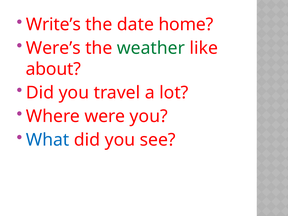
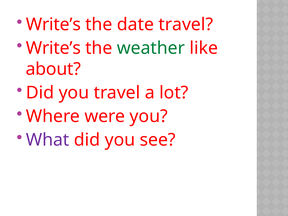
date home: home -> travel
Were’s at (53, 48): Were’s -> Write’s
What colour: blue -> purple
